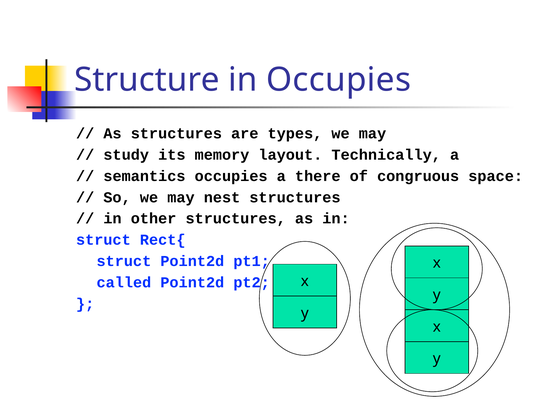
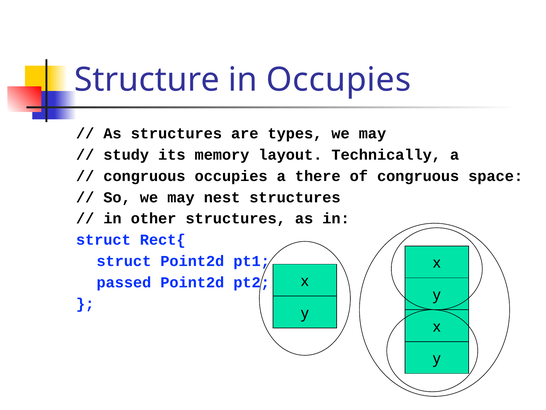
semantics at (144, 176): semantics -> congruous
called: called -> passed
